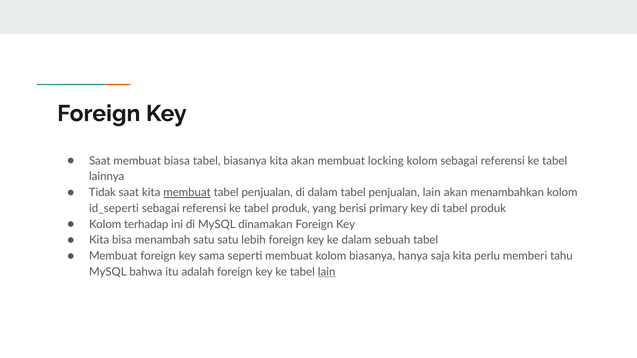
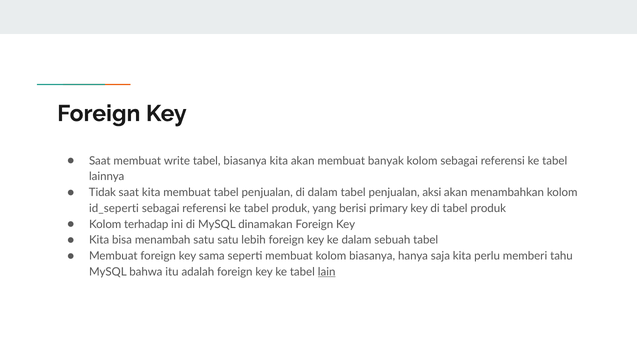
biasa: biasa -> write
locking: locking -> banyak
membuat at (187, 193) underline: present -> none
penjualan lain: lain -> aksi
